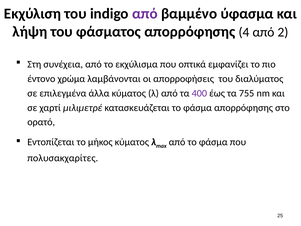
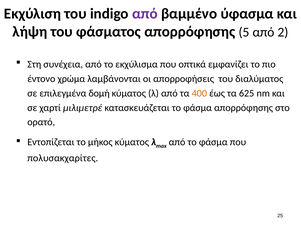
4: 4 -> 5
άλλα: άλλα -> δομή
400 colour: purple -> orange
755: 755 -> 625
